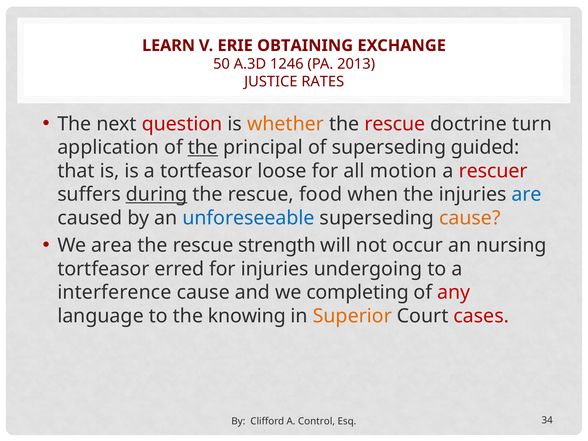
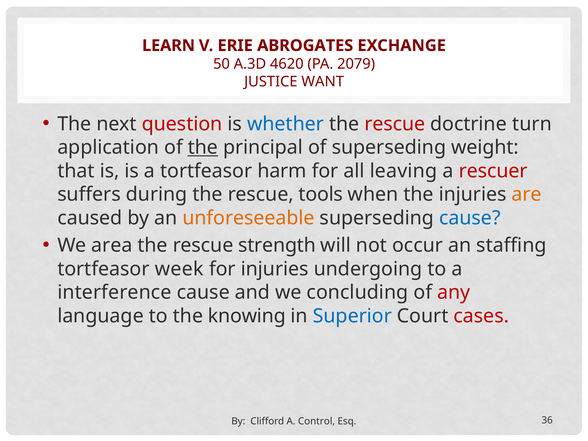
OBTAINING: OBTAINING -> ABROGATES
1246: 1246 -> 4620
2013: 2013 -> 2079
RATES: RATES -> WANT
whether colour: orange -> blue
guided: guided -> weight
loose: loose -> harm
motion: motion -> leaving
during underline: present -> none
food: food -> tools
are colour: blue -> orange
unforeseeable colour: blue -> orange
cause at (470, 218) colour: orange -> blue
nursing: nursing -> staffing
erred: erred -> week
completing: completing -> concluding
Superior colour: orange -> blue
34: 34 -> 36
